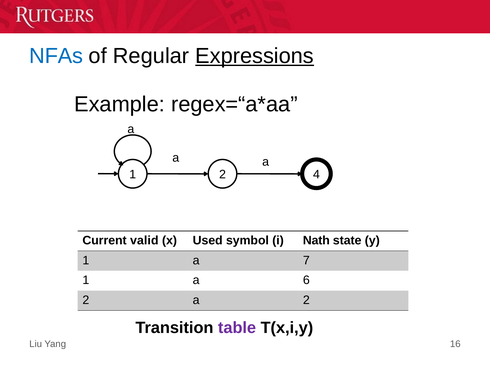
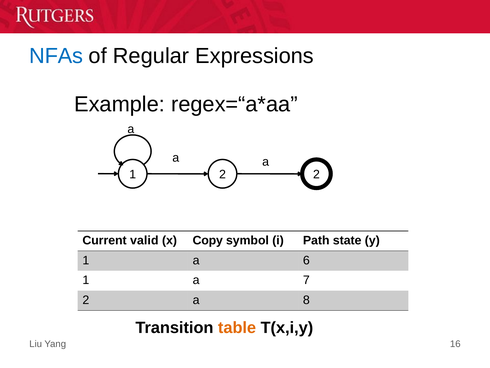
Expressions underline: present -> none
2 4: 4 -> 2
Used: Used -> Copy
Nath: Nath -> Path
7: 7 -> 6
6: 6 -> 7
a 2: 2 -> 8
table colour: purple -> orange
